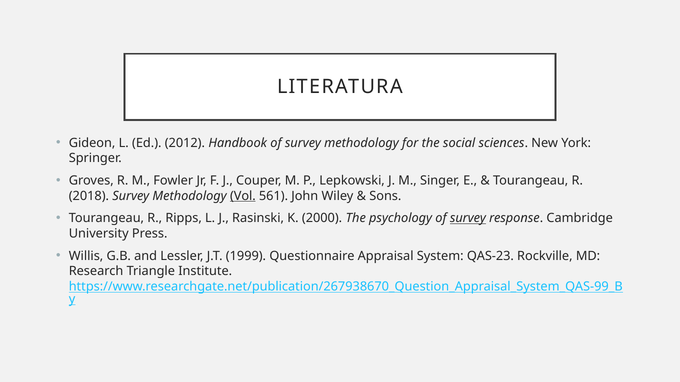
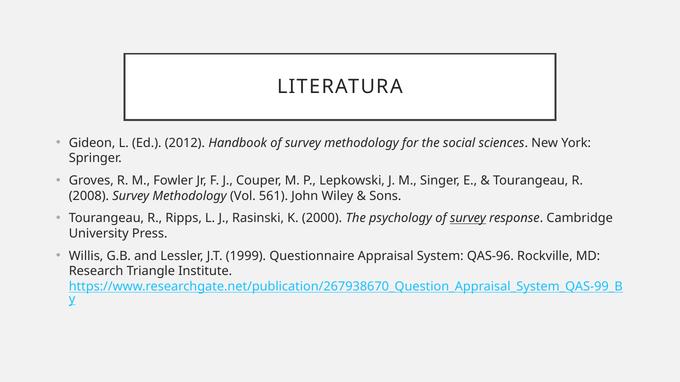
2018: 2018 -> 2008
Vol underline: present -> none
QAS-23: QAS-23 -> QAS-96
